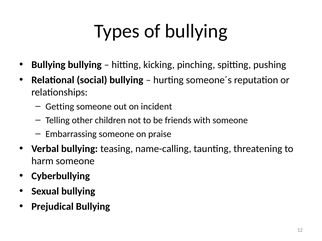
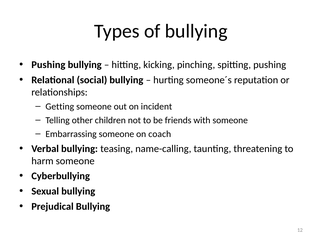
Bullying at (48, 65): Bullying -> Pushing
praise: praise -> coach
